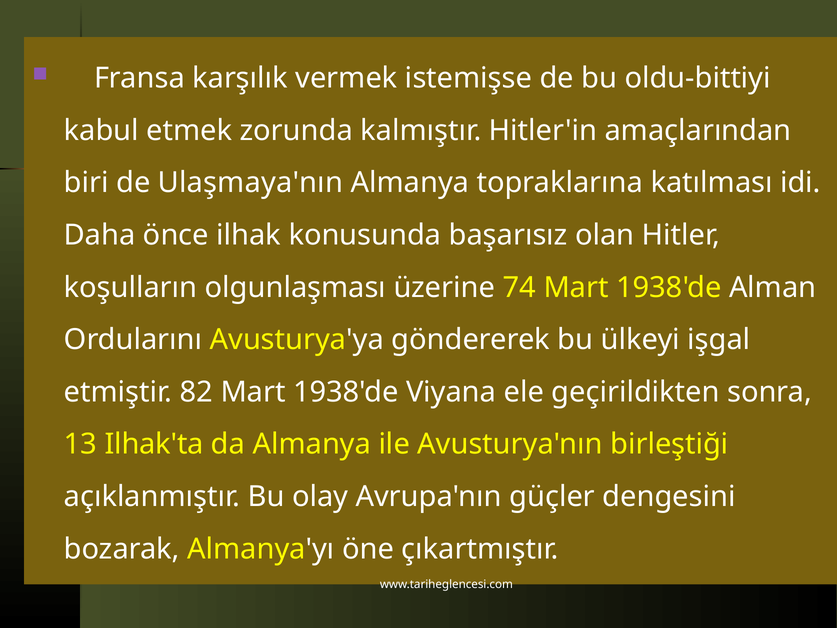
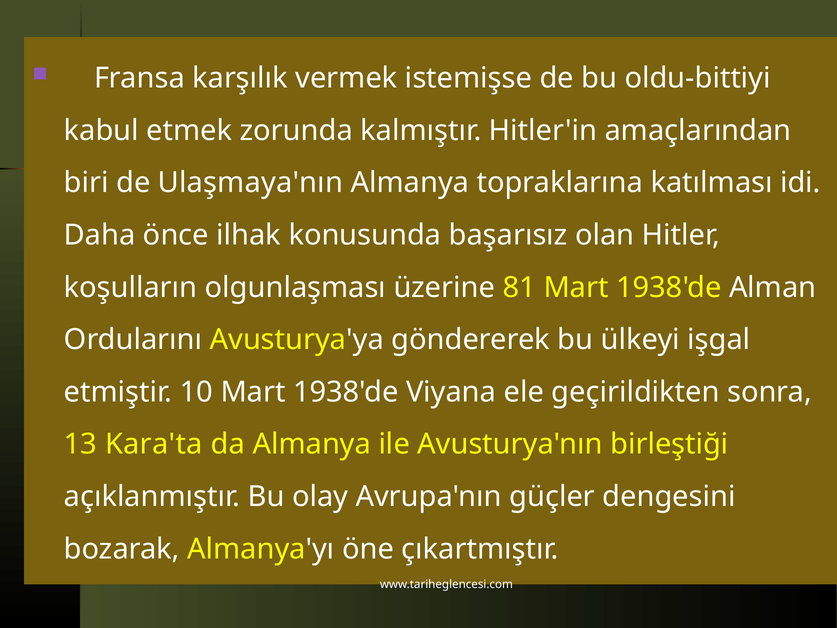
74: 74 -> 81
82: 82 -> 10
Ilhak'ta: Ilhak'ta -> Kara'ta
